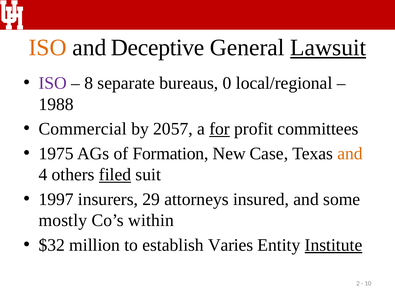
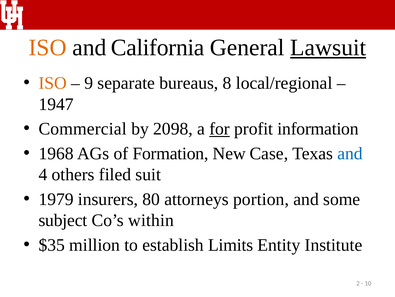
Deceptive: Deceptive -> California
ISO at (53, 83) colour: purple -> orange
8: 8 -> 9
0: 0 -> 8
1988: 1988 -> 1947
2057: 2057 -> 2098
committees: committees -> information
1975: 1975 -> 1968
and at (350, 153) colour: orange -> blue
filed underline: present -> none
1997: 1997 -> 1979
29: 29 -> 80
insured: insured -> portion
mostly: mostly -> subject
$32: $32 -> $35
Varies: Varies -> Limits
Institute underline: present -> none
